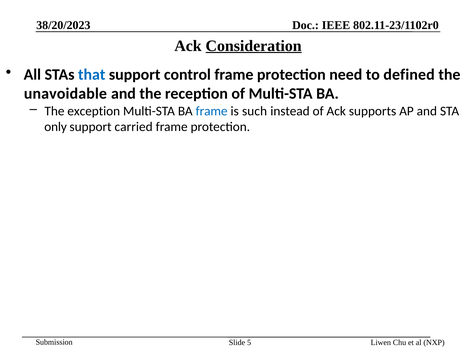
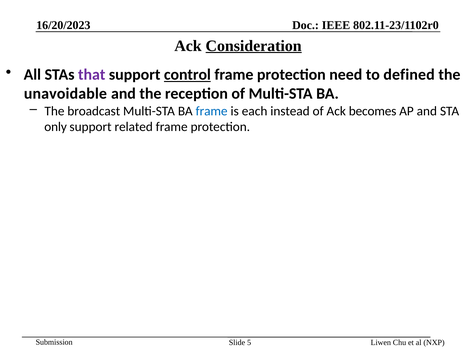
38/20/2023: 38/20/2023 -> 16/20/2023
that colour: blue -> purple
control underline: none -> present
exception: exception -> broadcast
such: such -> each
supports: supports -> becomes
carried: carried -> related
